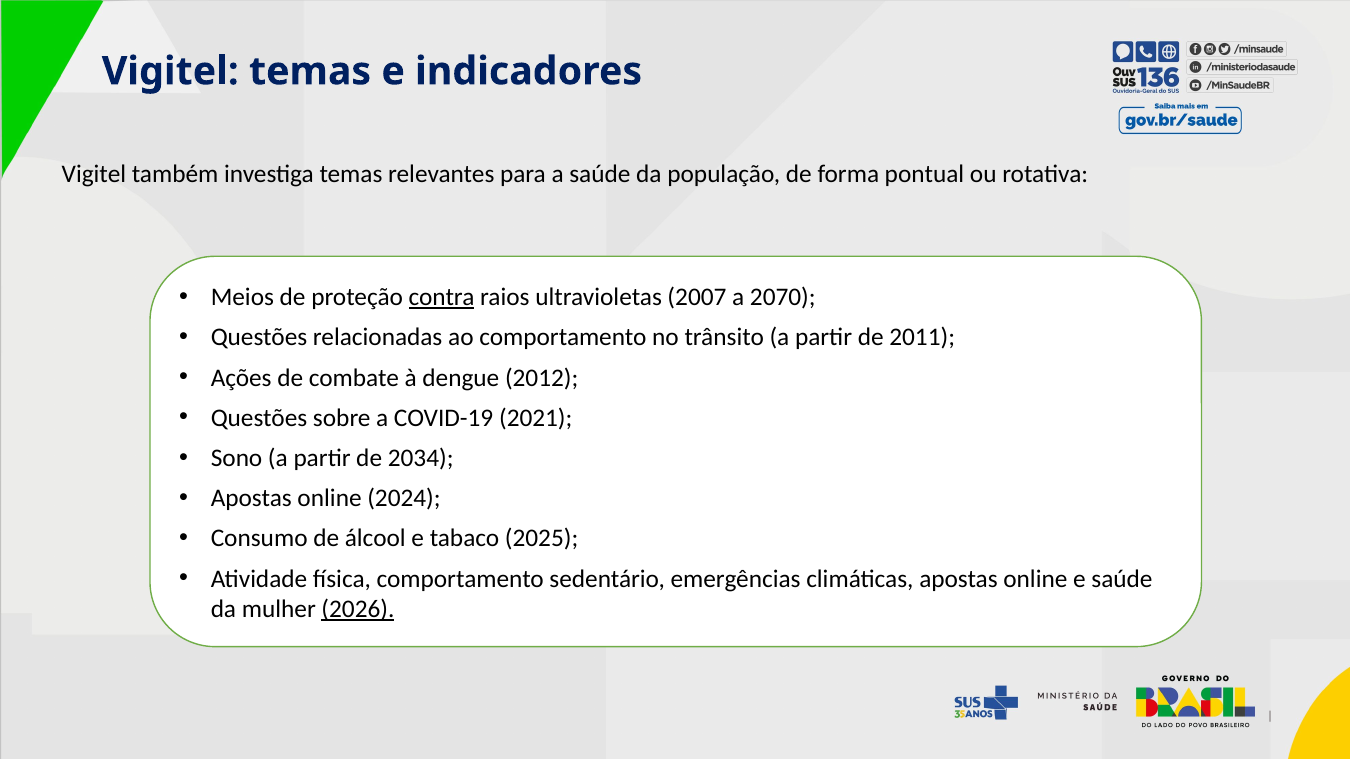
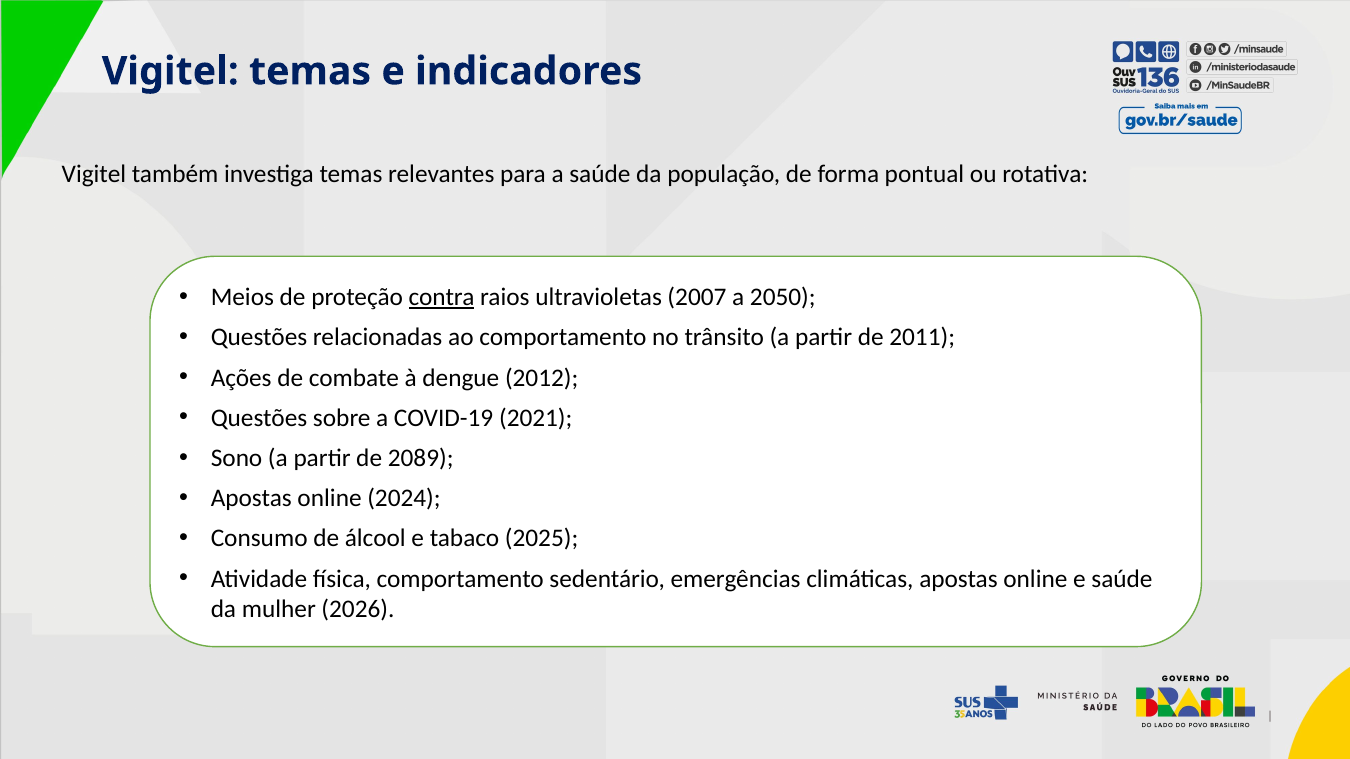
2070: 2070 -> 2050
2034: 2034 -> 2089
2026 underline: present -> none
